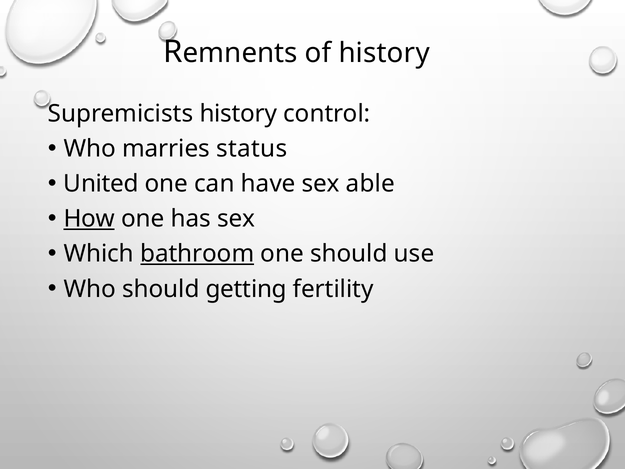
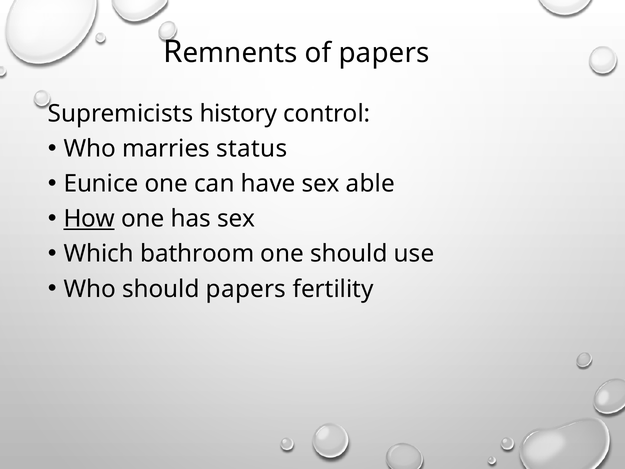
of history: history -> papers
United: United -> Eunice
bathroom underline: present -> none
should getting: getting -> papers
